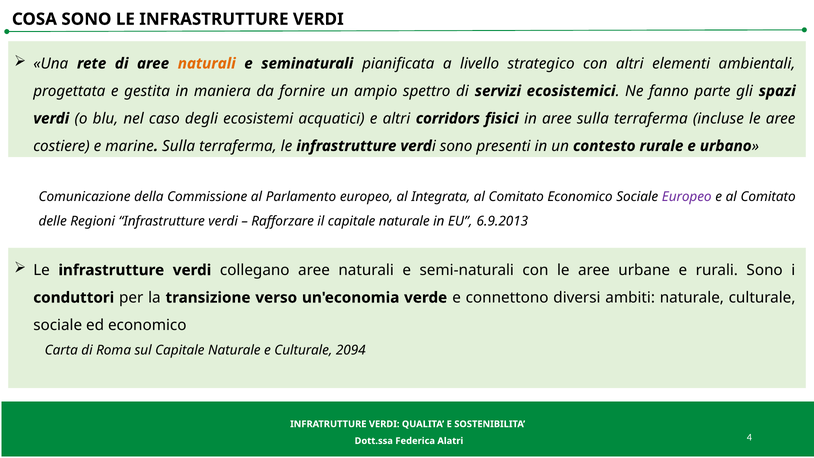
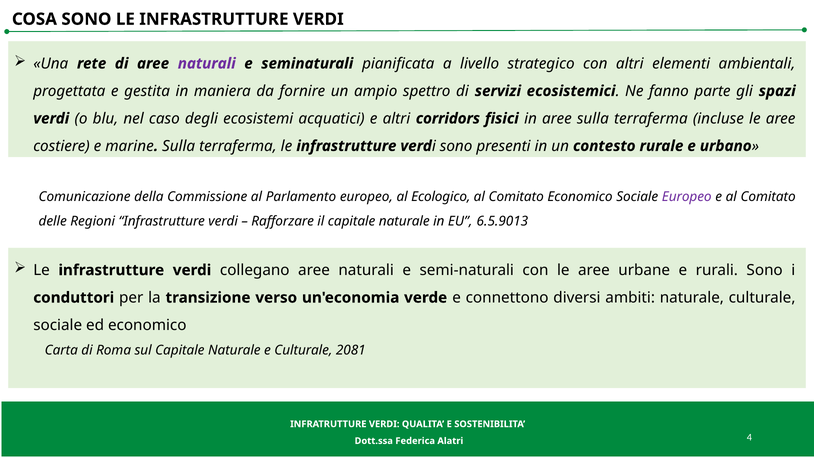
naturali at (207, 64) colour: orange -> purple
Integrata: Integrata -> Ecologico
6.9.2013: 6.9.2013 -> 6.5.9013
2094: 2094 -> 2081
